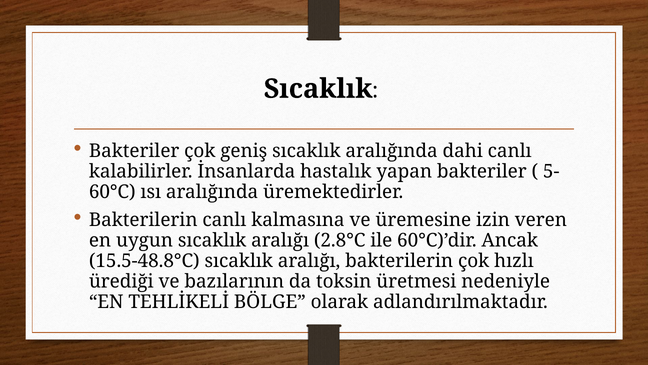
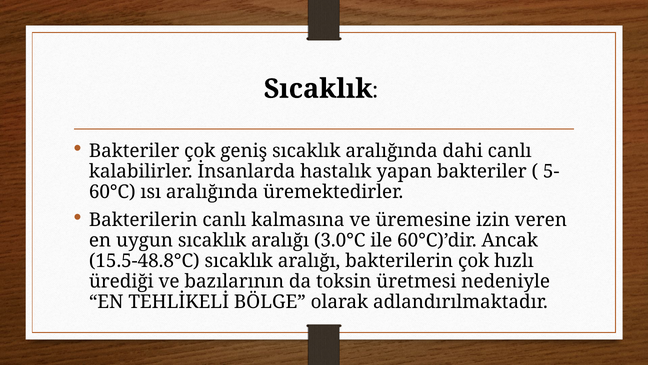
2.8°C: 2.8°C -> 3.0°C
